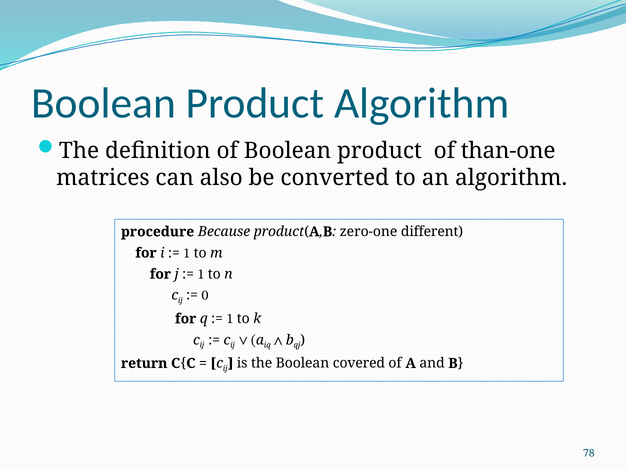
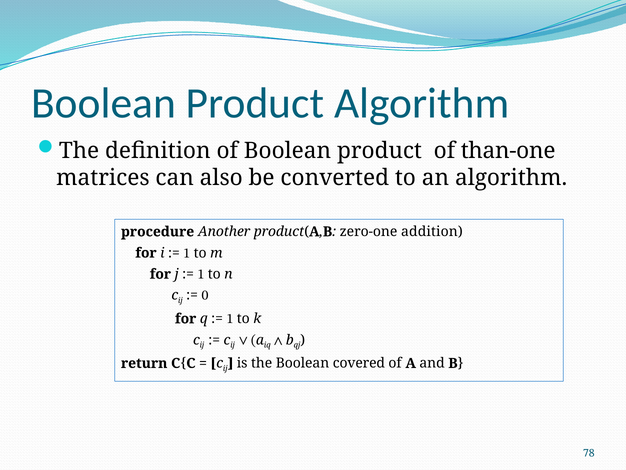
Because: Because -> Another
different: different -> addition
